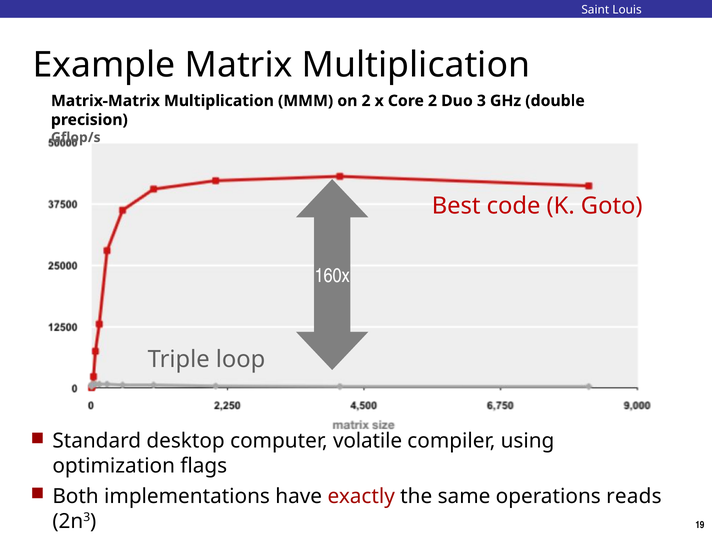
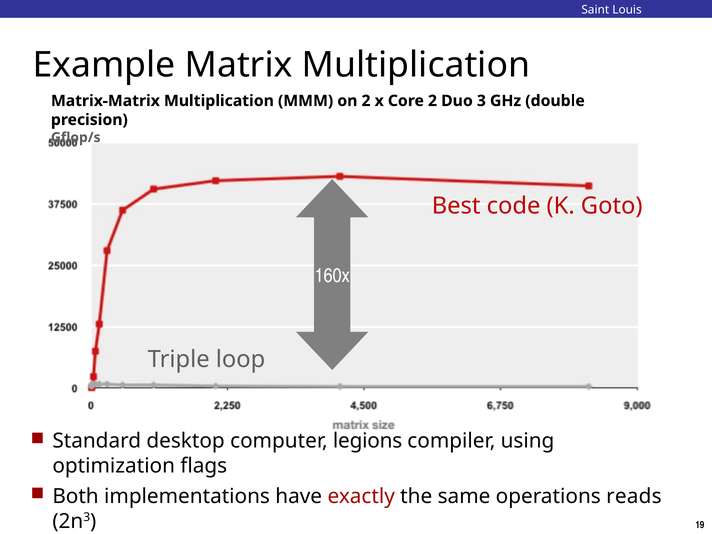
volatile: volatile -> legions
